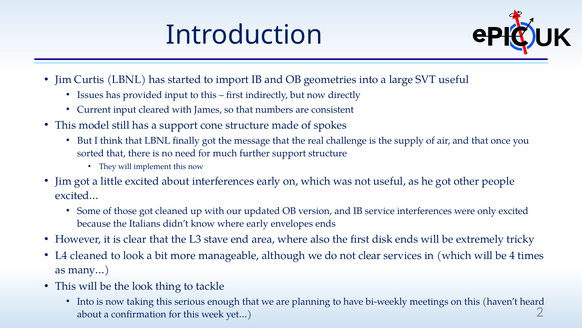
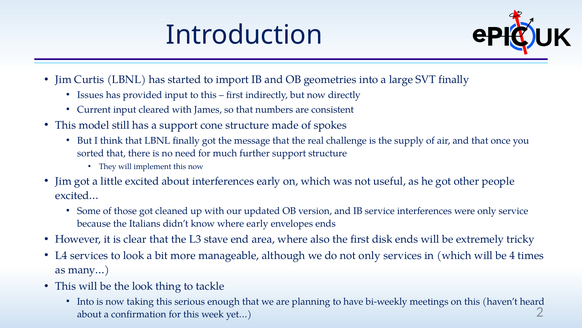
SVT useful: useful -> finally
only excited: excited -> service
L4 cleaned: cleaned -> services
not clear: clear -> only
